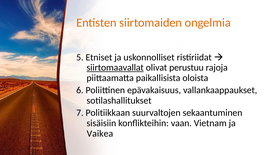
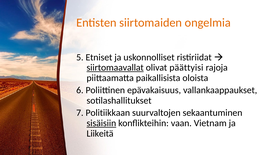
perustuu: perustuu -> päättyisi
sisäisiin underline: none -> present
Vaikea: Vaikea -> Liikeitä
